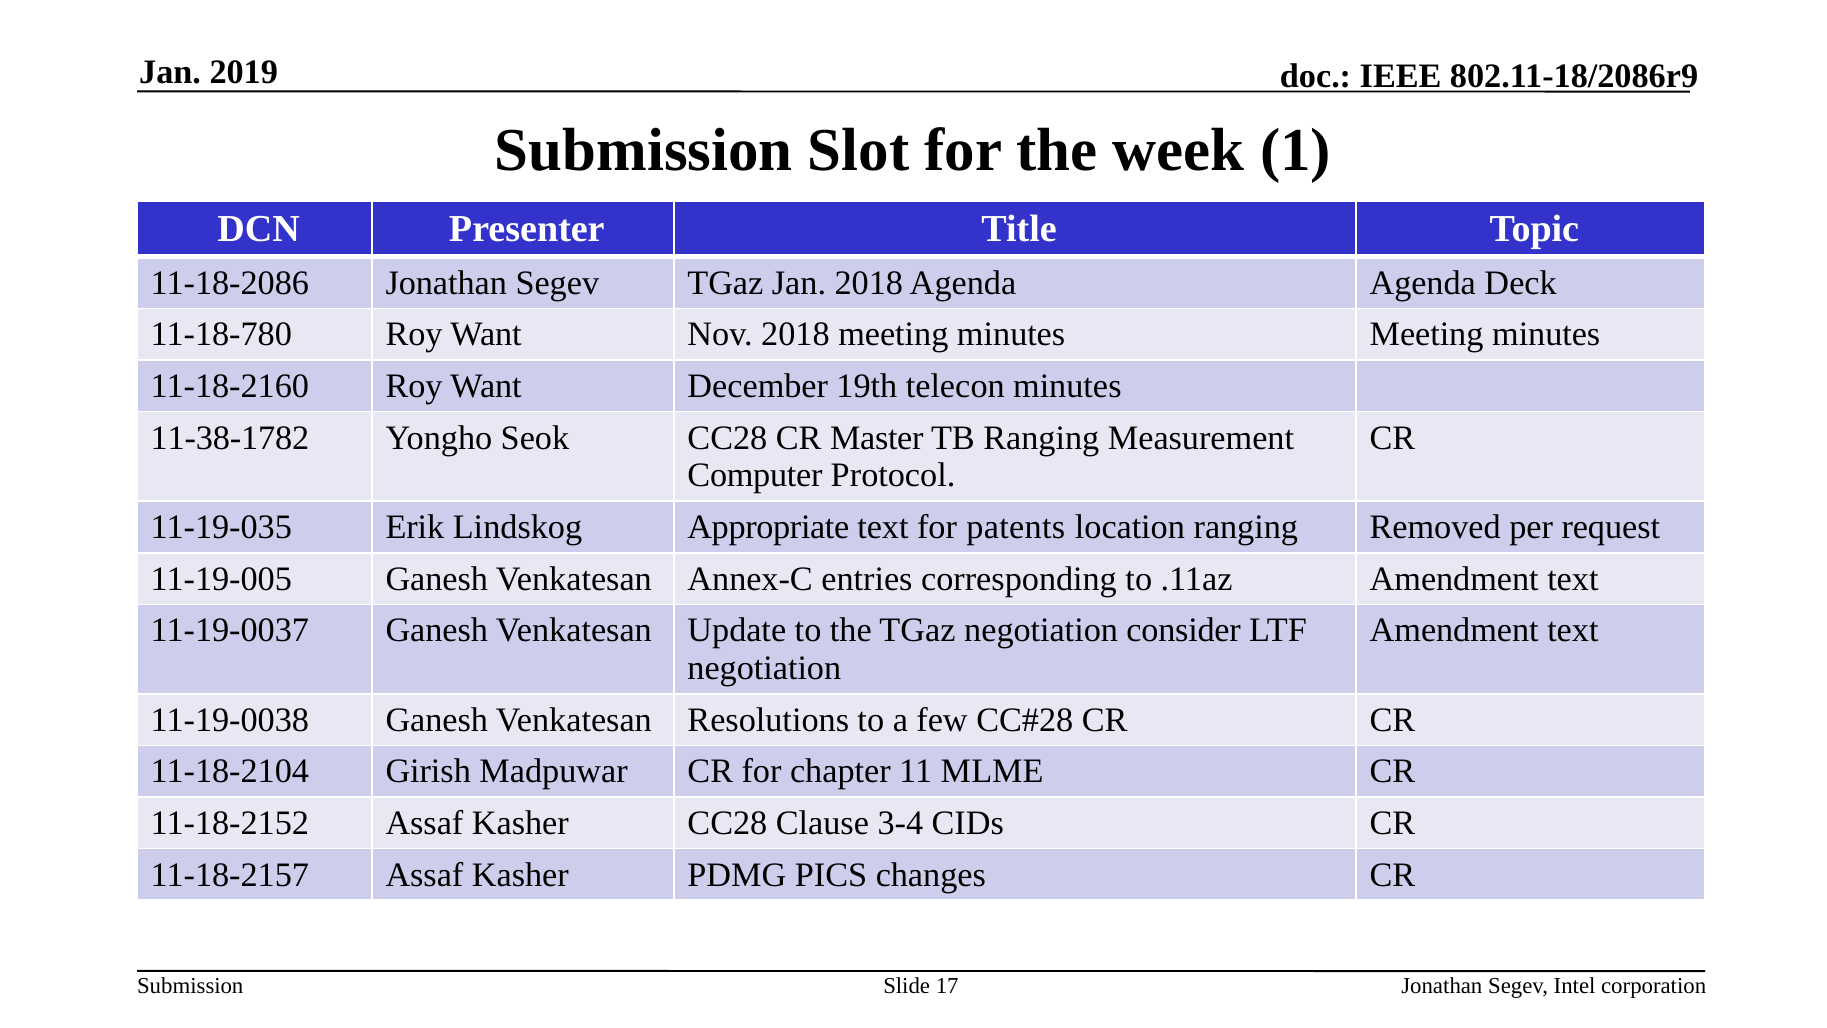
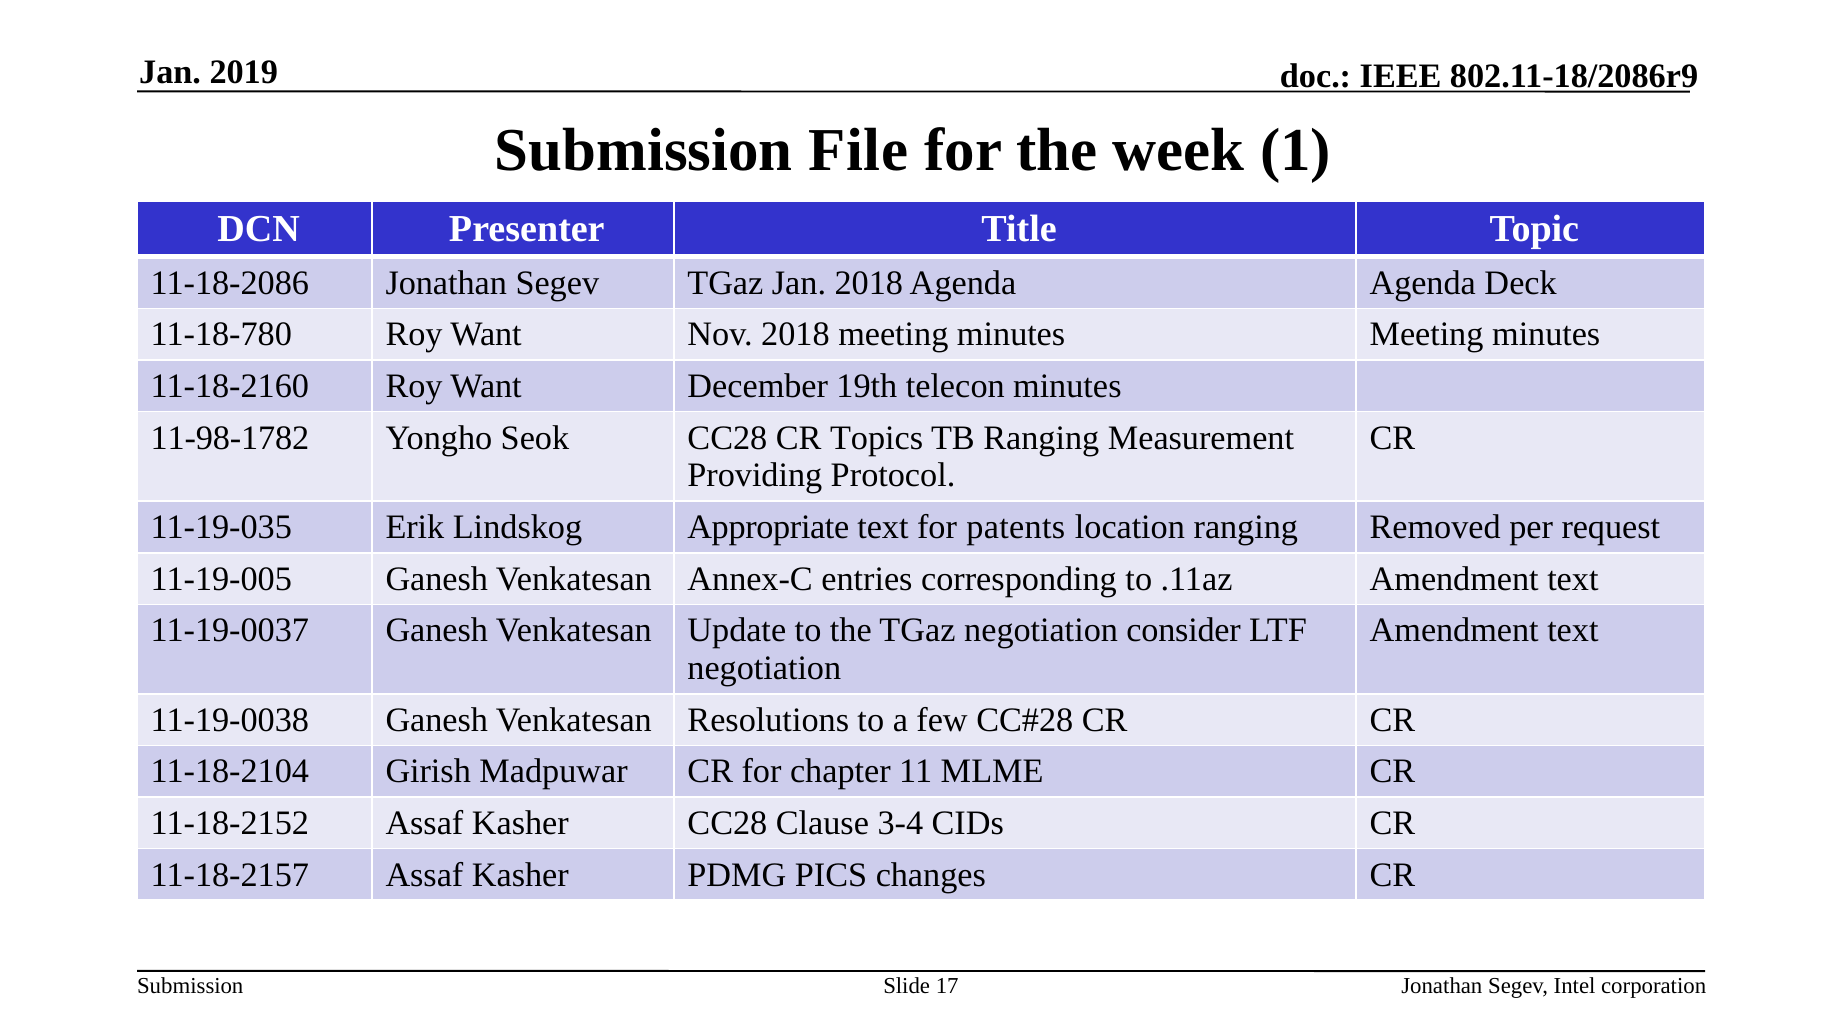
Slot: Slot -> File
11-38-1782: 11-38-1782 -> 11-98-1782
Master: Master -> Topics
Computer: Computer -> Providing
